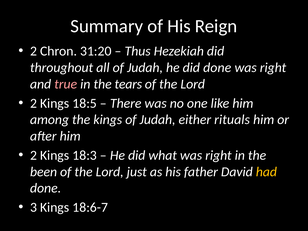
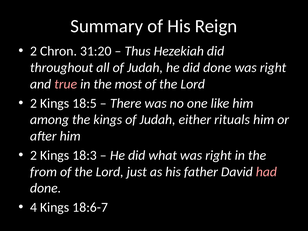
tears: tears -> most
been: been -> from
had colour: yellow -> pink
3: 3 -> 4
